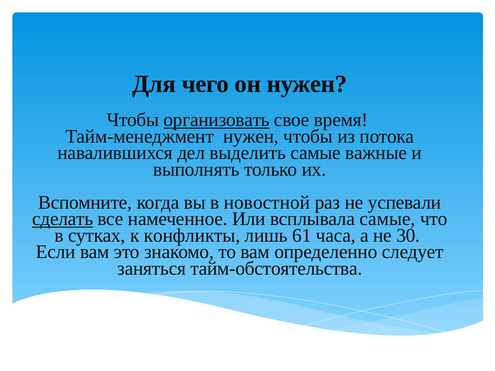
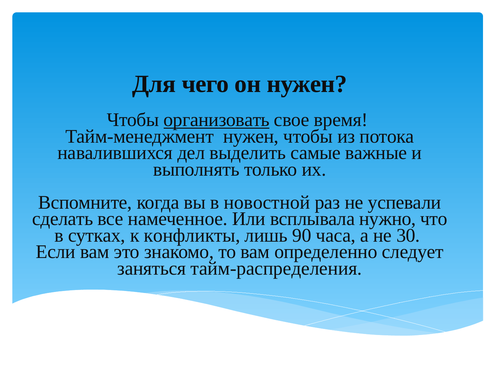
сделать underline: present -> none
всплывала самые: самые -> нужно
61: 61 -> 90
тайм-обстоятельства: тайм-обстоятельства -> тайм-распределения
